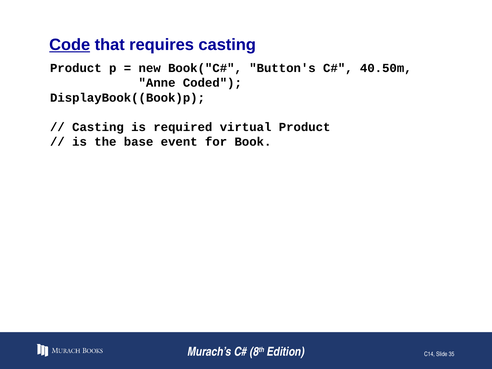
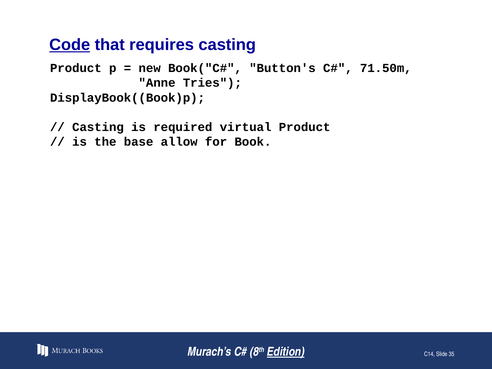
40.50m: 40.50m -> 71.50m
Coded: Coded -> Tries
event: event -> allow
Edition underline: none -> present
